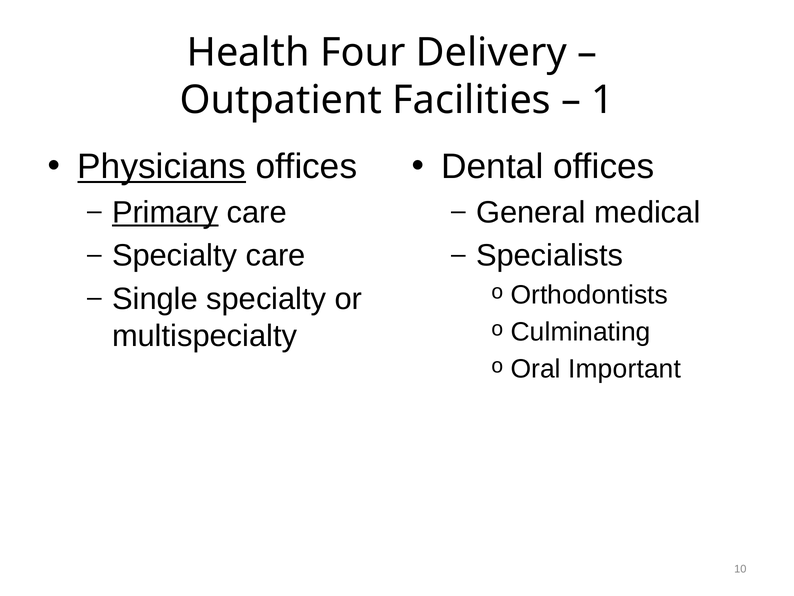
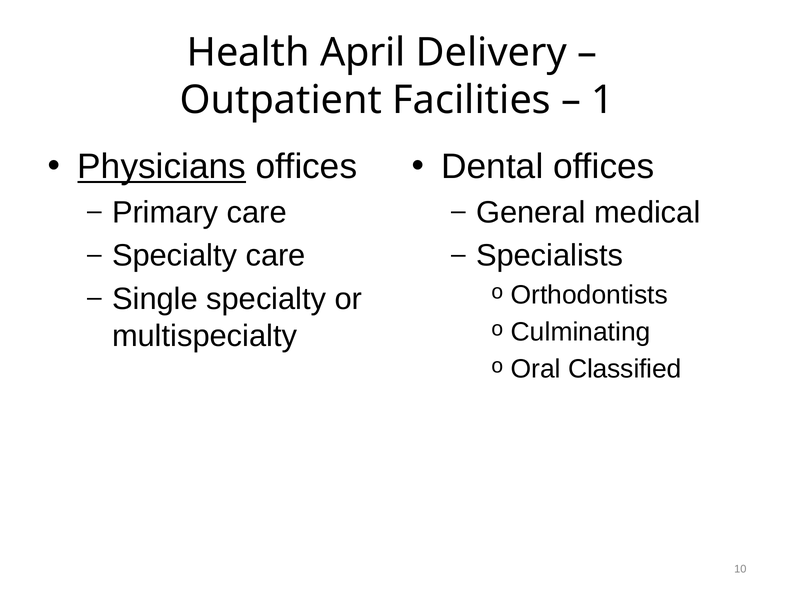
Four: Four -> April
Primary underline: present -> none
Important: Important -> Classified
